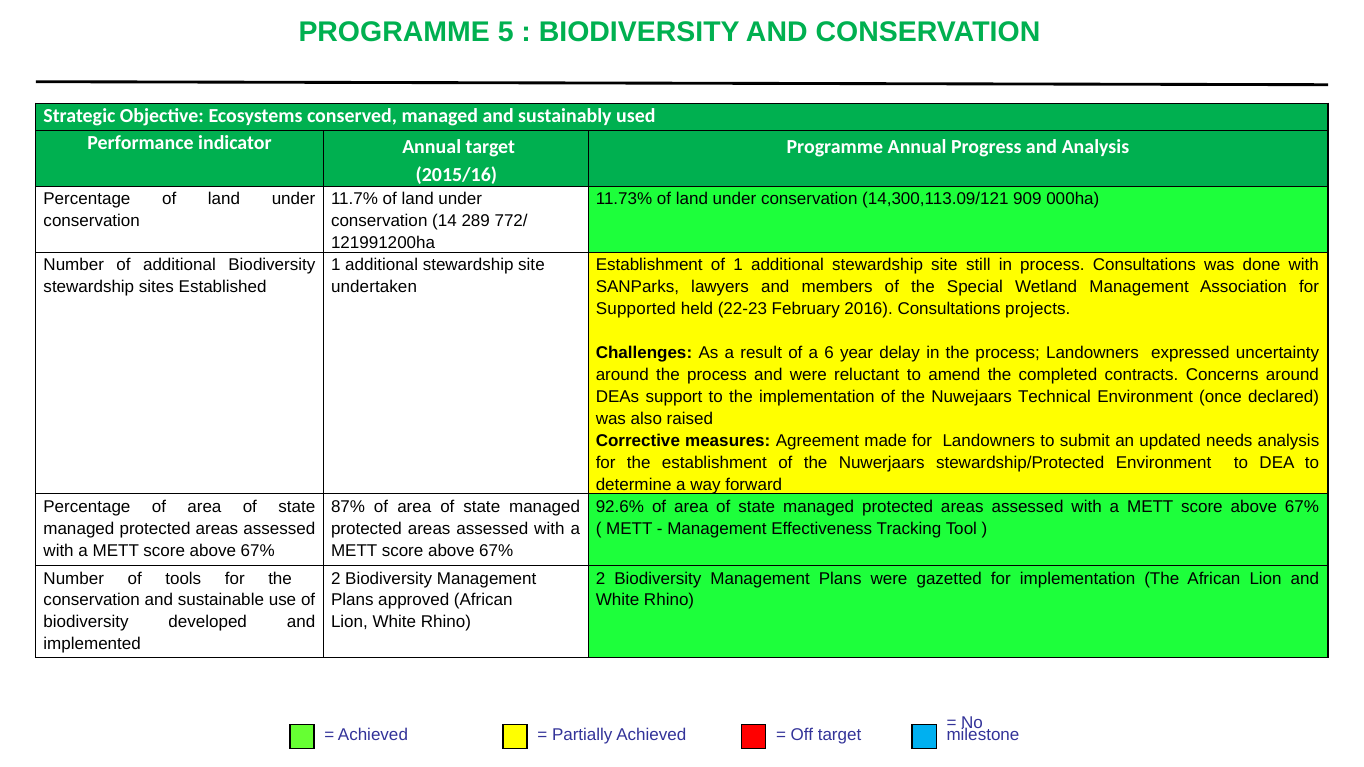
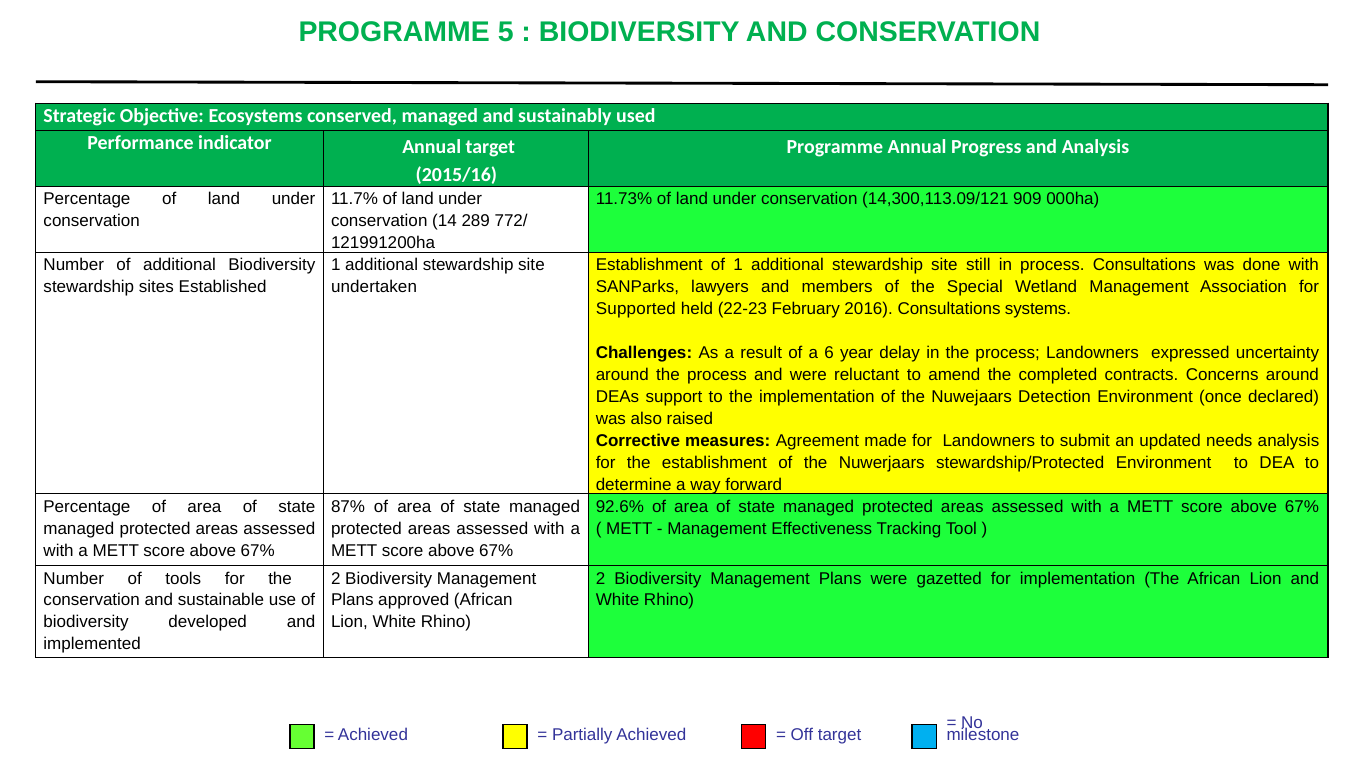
projects: projects -> systems
Technical: Technical -> Detection
